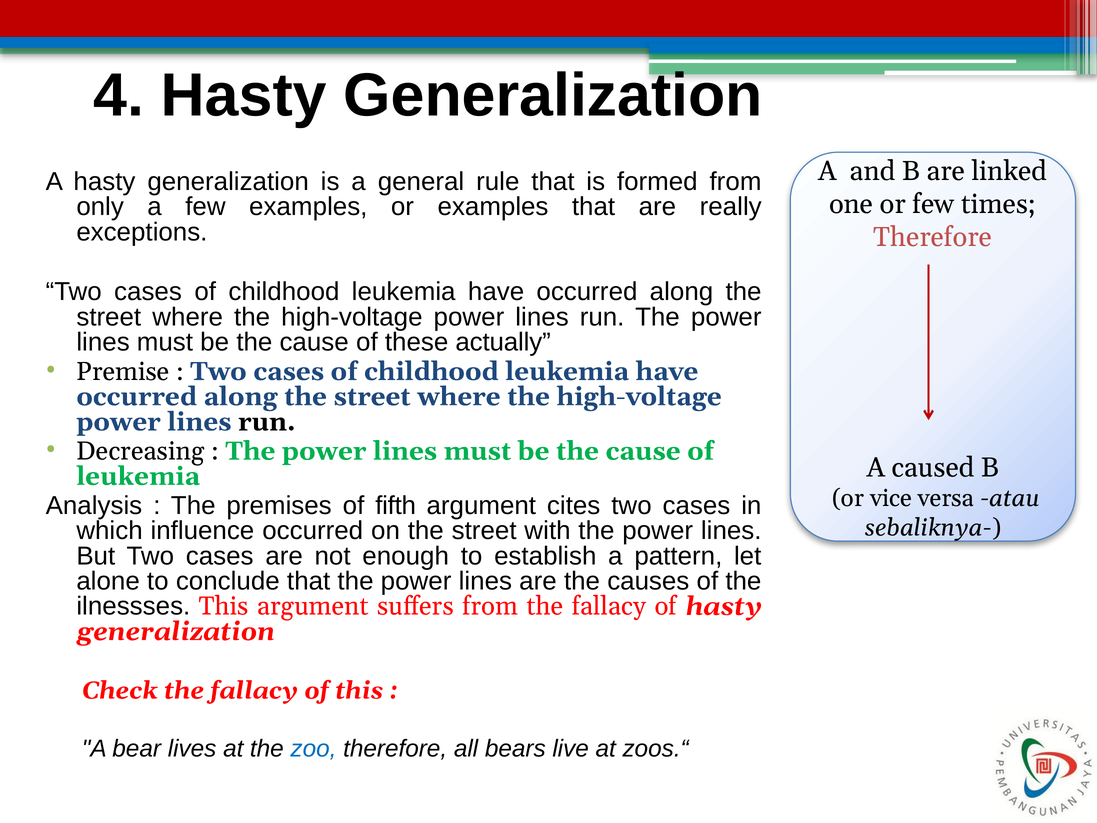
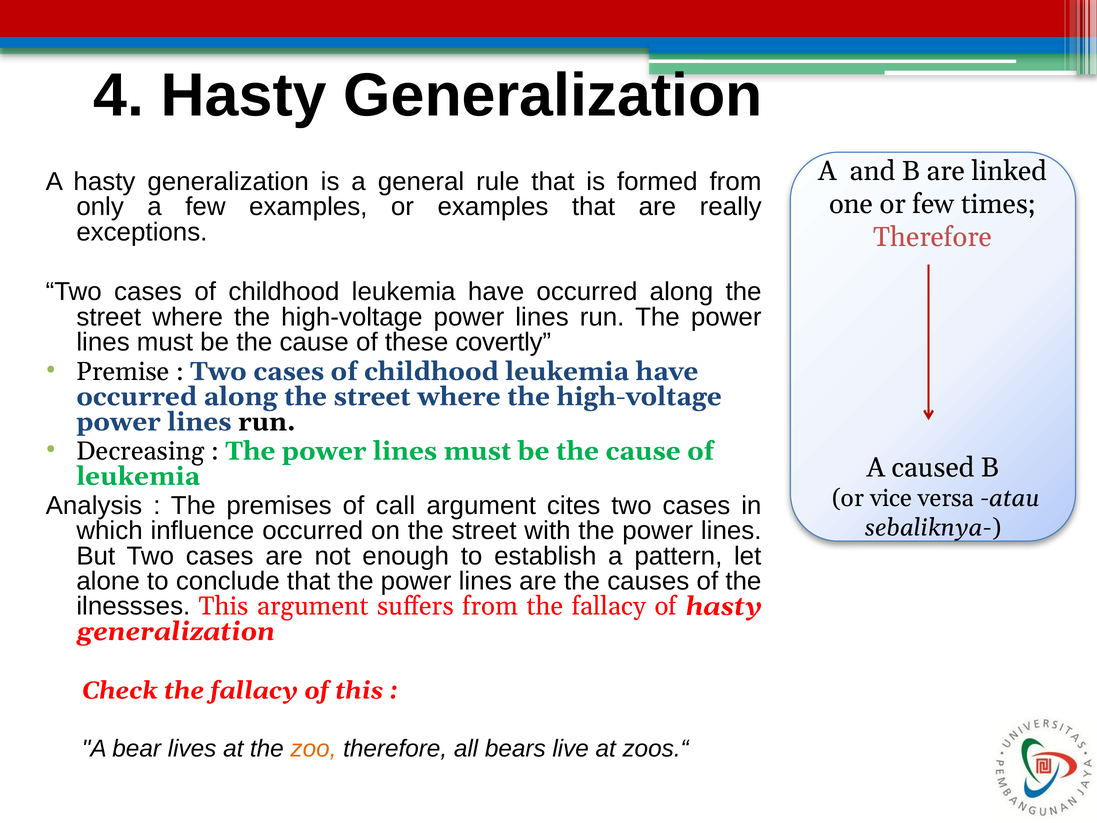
actually: actually -> covertly
fifth: fifth -> call
zoo colour: blue -> orange
